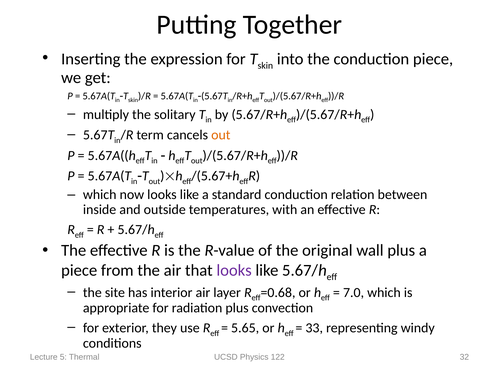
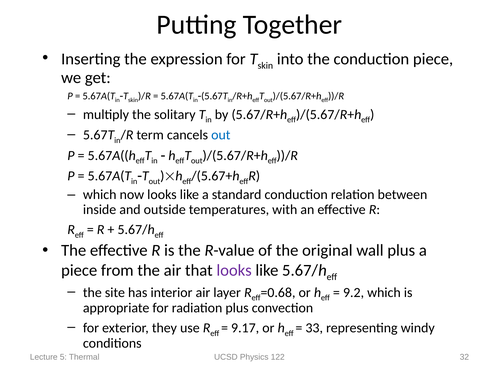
out at (221, 135) colour: orange -> blue
7.0: 7.0 -> 9.2
5.65: 5.65 -> 9.17
